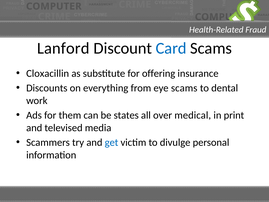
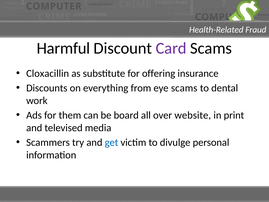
Lanford: Lanford -> Harmful
Card colour: blue -> purple
states: states -> board
medical: medical -> website
